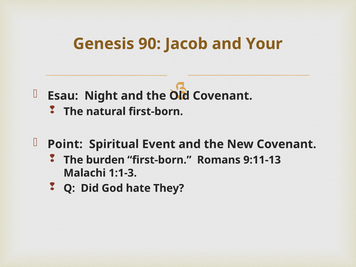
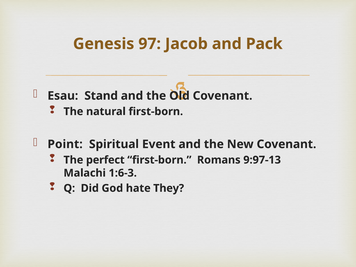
90: 90 -> 97
Your: Your -> Pack
Night: Night -> Stand
burden: burden -> perfect
9:11-13: 9:11-13 -> 9:97-13
1:1-3: 1:1-3 -> 1:6-3
